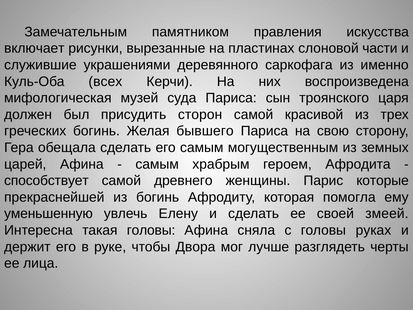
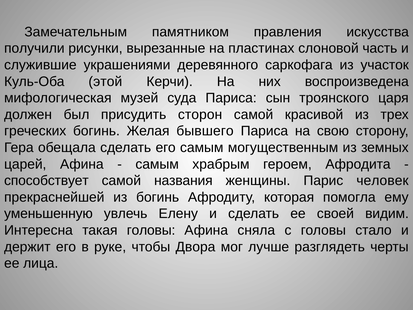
включает: включает -> получили
части: части -> часть
именно: именно -> участок
всех: всех -> этой
древнего: древнего -> названия
которые: которые -> человек
змеей: змеей -> видим
руках: руках -> стало
